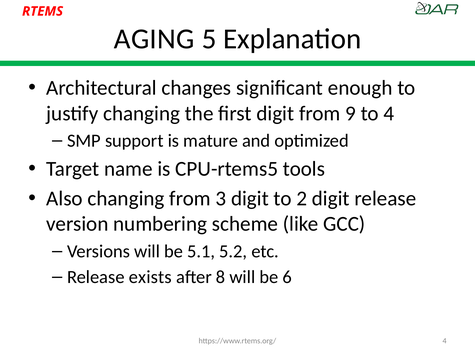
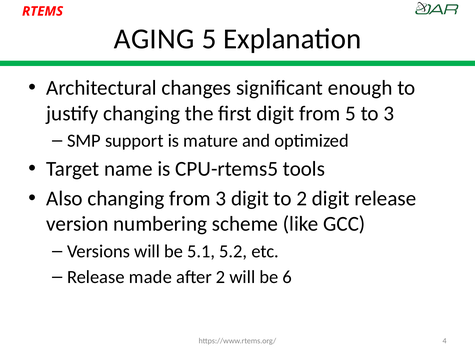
from 9: 9 -> 5
to 4: 4 -> 3
exists: exists -> made
after 8: 8 -> 2
